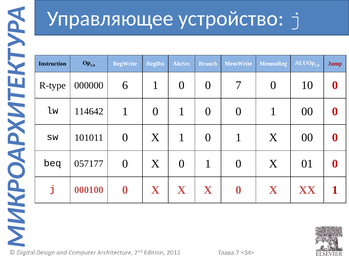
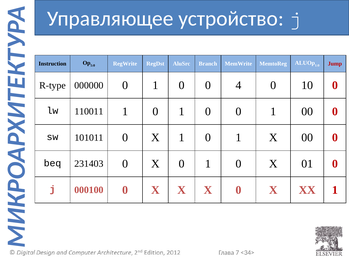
000000 6: 6 -> 0
0 7: 7 -> 4
114642: 114642 -> 110011
057177: 057177 -> 231403
